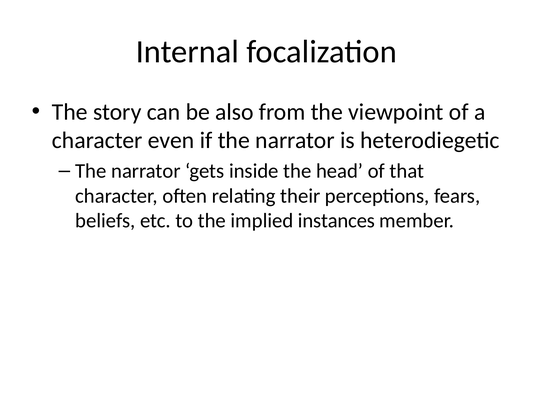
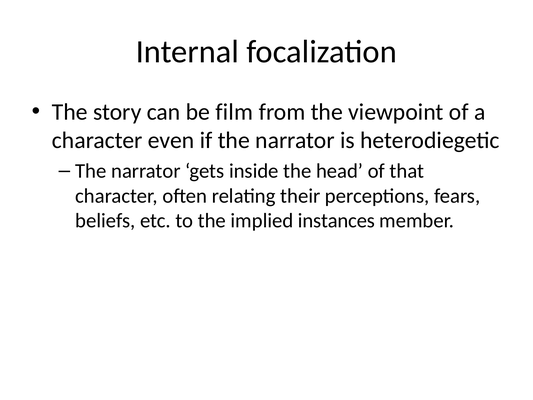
also: also -> film
